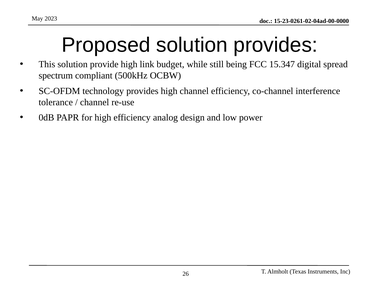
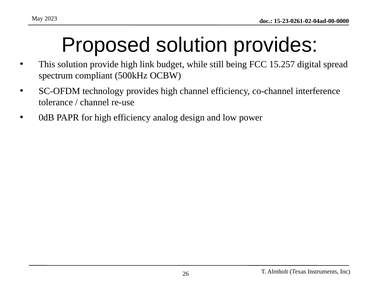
15.347: 15.347 -> 15.257
